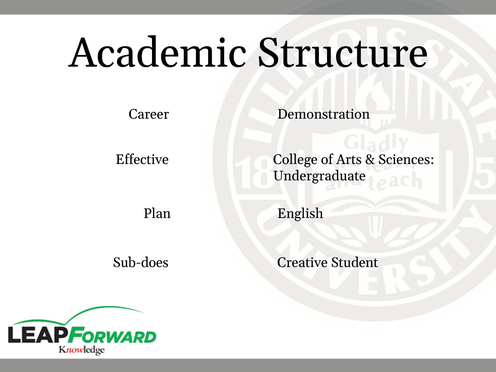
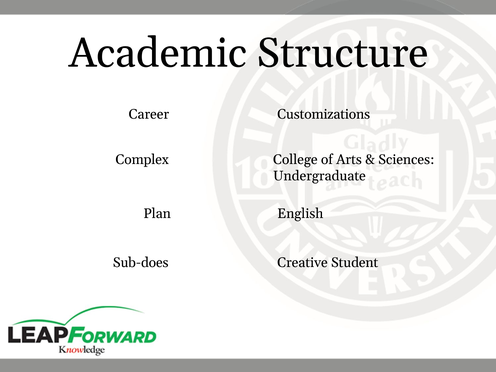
Demonstration: Demonstration -> Customizations
Effective: Effective -> Complex
